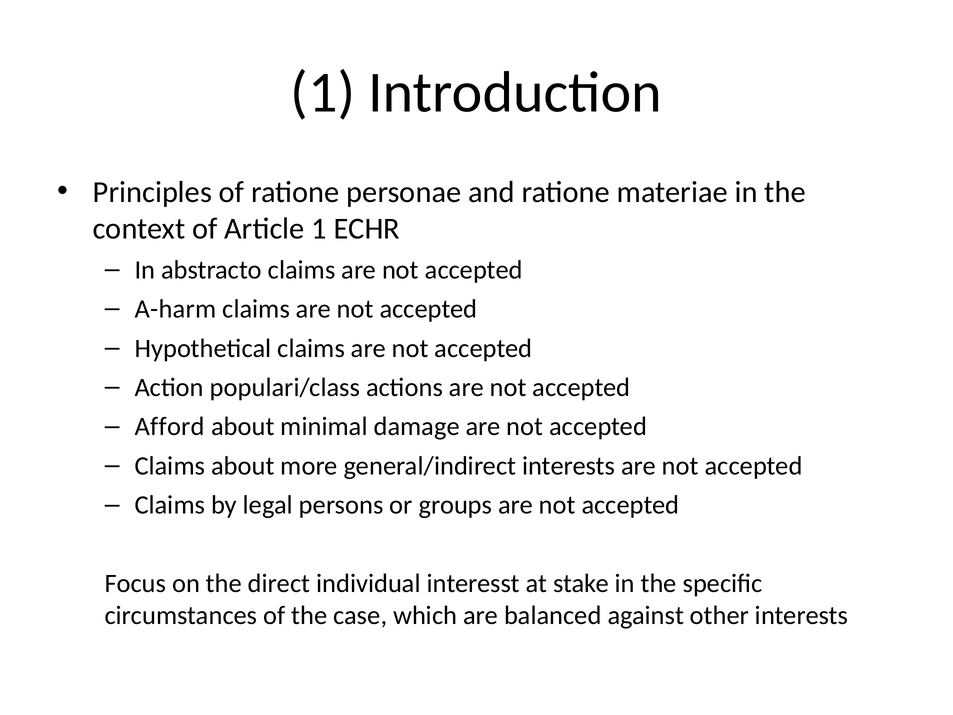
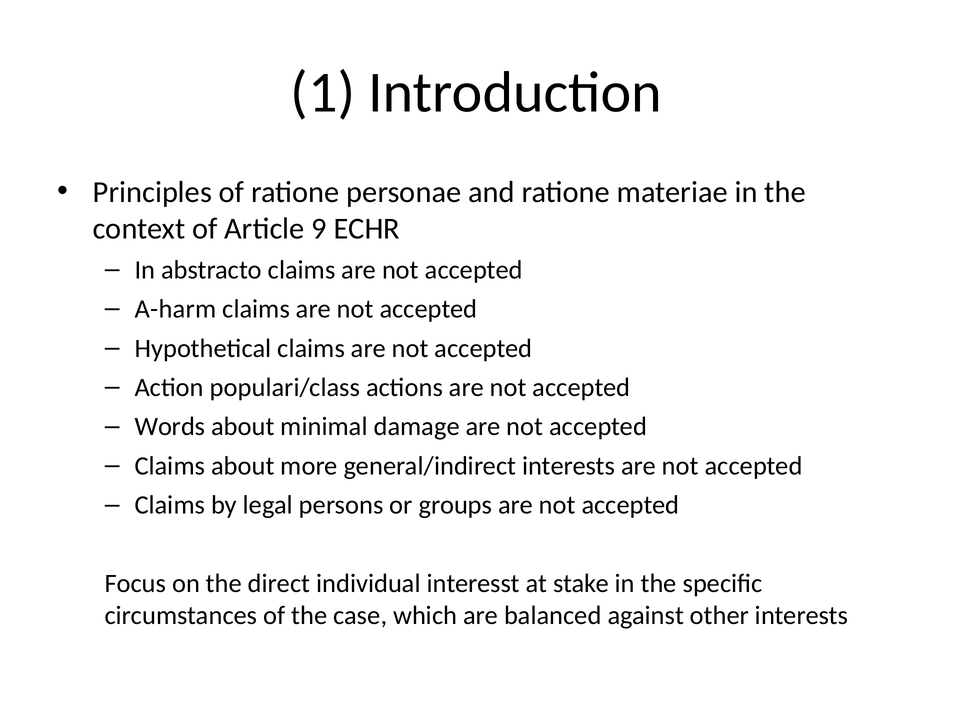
Article 1: 1 -> 9
Afford: Afford -> Words
